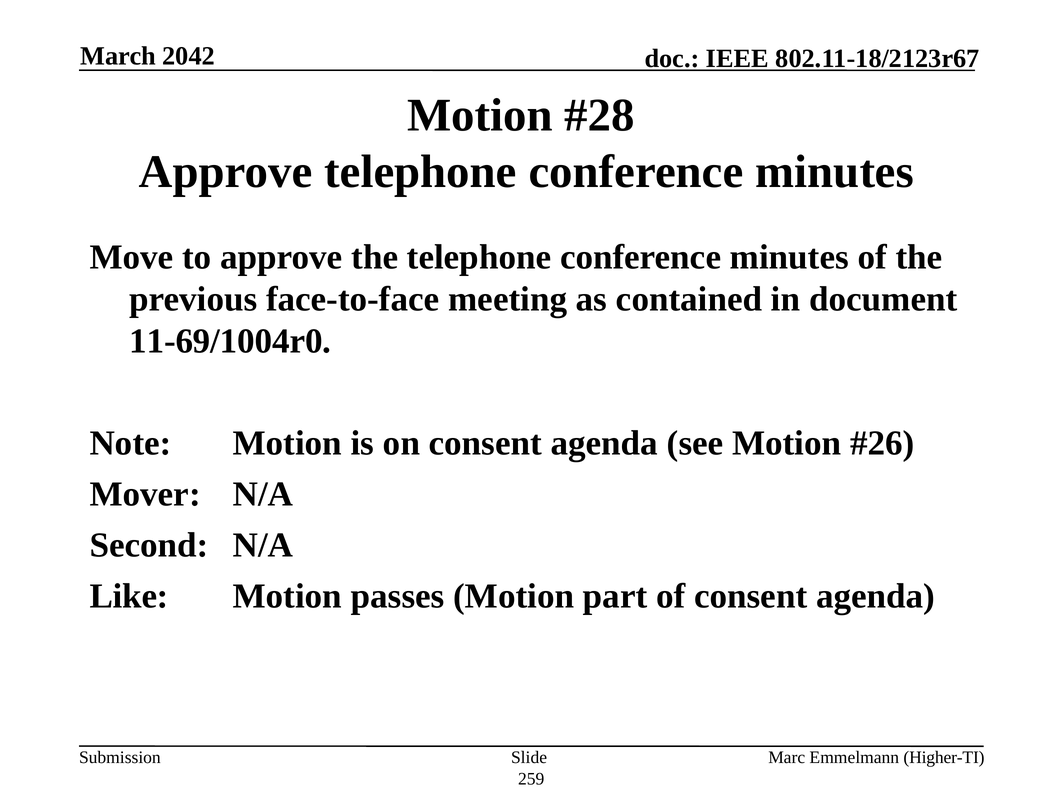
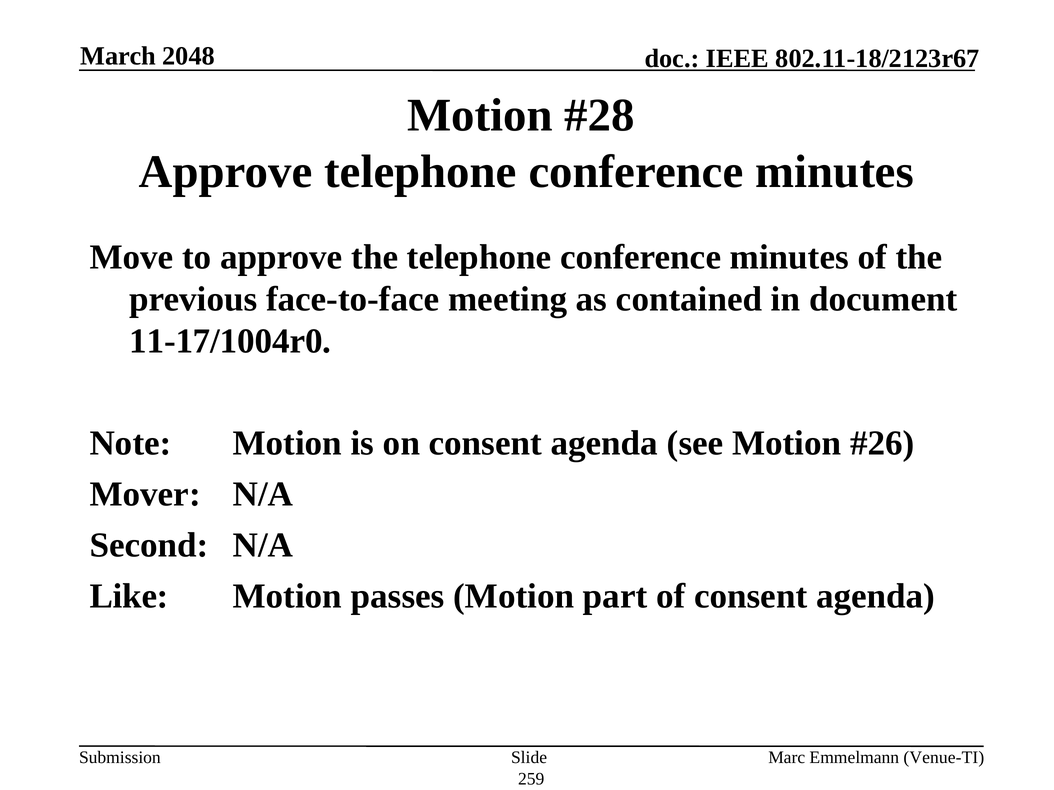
2042: 2042 -> 2048
11-69/1004r0: 11-69/1004r0 -> 11-17/1004r0
Higher-TI: Higher-TI -> Venue-TI
